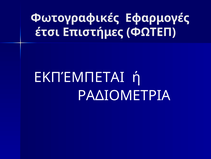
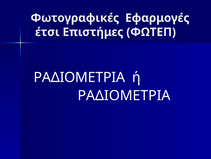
ΕΚΠΈΜΠΕΤΑΙ at (79, 77): ΕΚΠΈΜΠΕΤΑΙ -> ΡΑΔΙΟΜΕΤΡΙΑ
